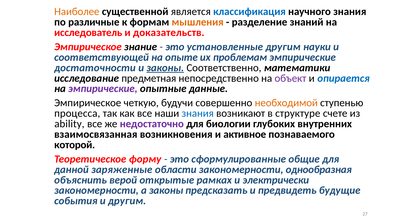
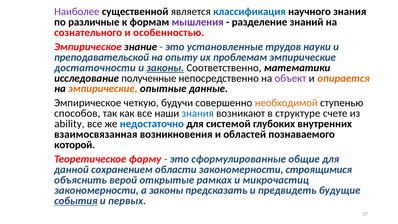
Наиболее colour: orange -> purple
мышления colour: orange -> purple
исследователь: исследователь -> сознательного
доказательств: доказательств -> особенностью
установленные другим: другим -> трудов
соответствующей: соответствующей -> преподавательской
опыте: опыте -> опыту
предметная: предметная -> полученные
опирается colour: blue -> orange
эмпирические at (103, 89) colour: purple -> orange
процесса: процесса -> способов
недостаточно colour: purple -> blue
биологии: биологии -> системой
активное: активное -> областей
заряженные: заряженные -> сохранением
однообразная: однообразная -> строящимися
электрически: электрически -> микрочастиц
события underline: none -> present
и другим: другим -> первых
